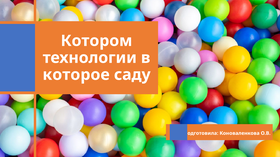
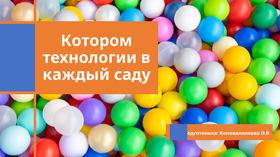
которое: которое -> каждый
